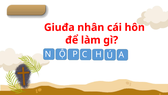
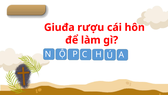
nhân: nhân -> rượu
